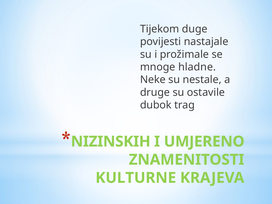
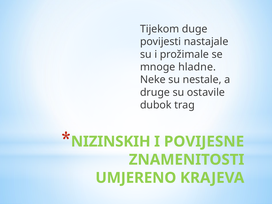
UMJERENO: UMJERENO -> POVIJESNE
KULTURNE: KULTURNE -> UMJERENO
